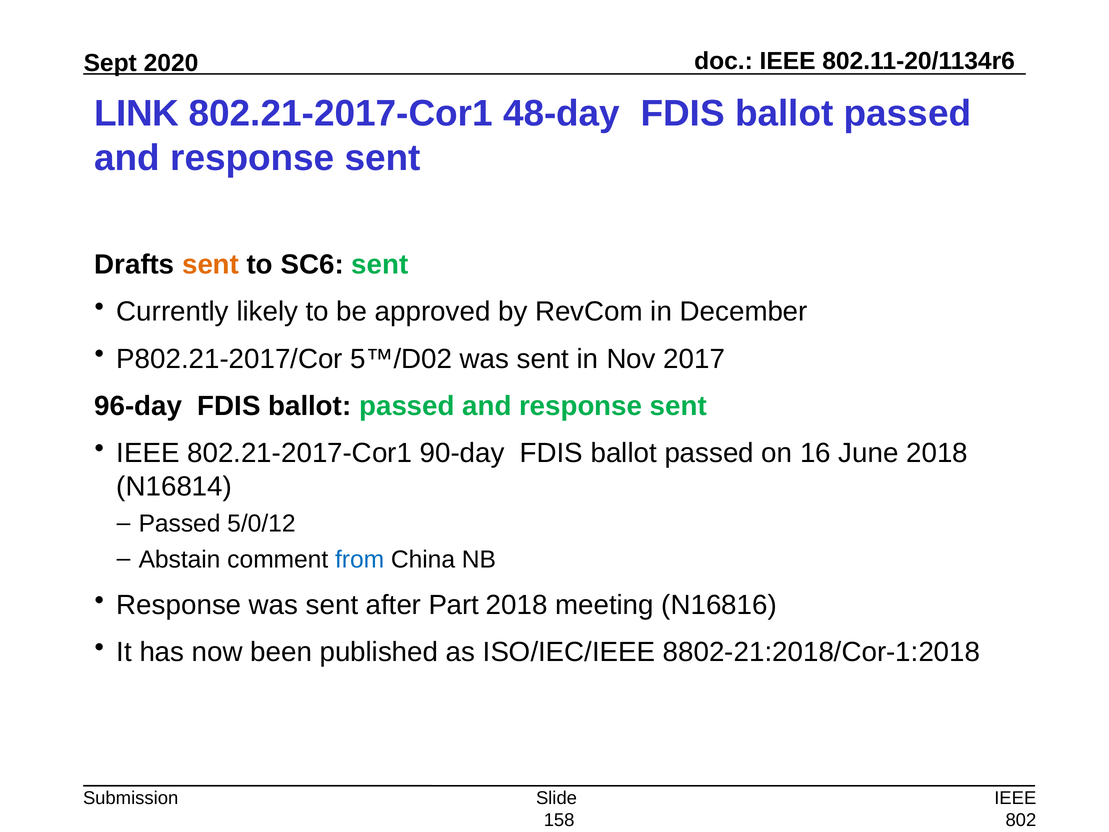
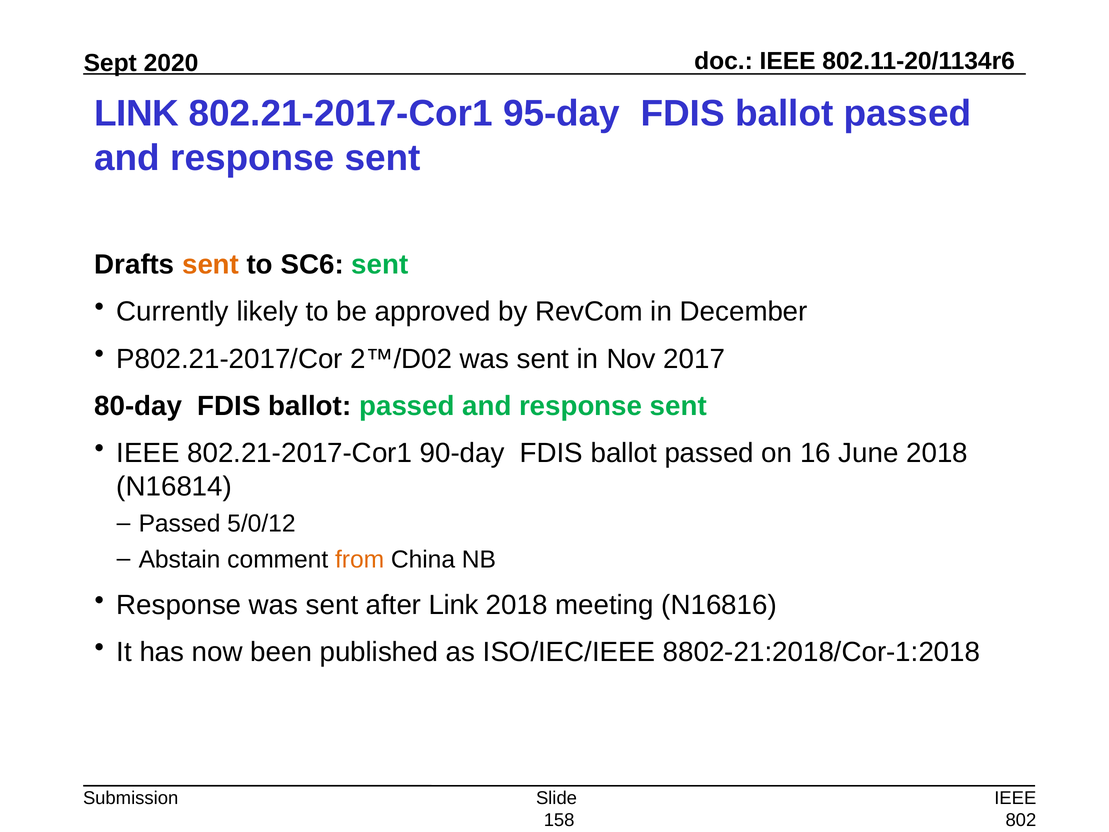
48-day: 48-day -> 95-day
5™/D02: 5™/D02 -> 2™/D02
96-day: 96-day -> 80-day
from colour: blue -> orange
after Part: Part -> Link
